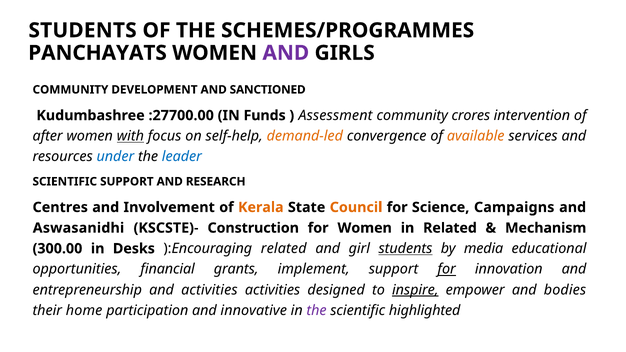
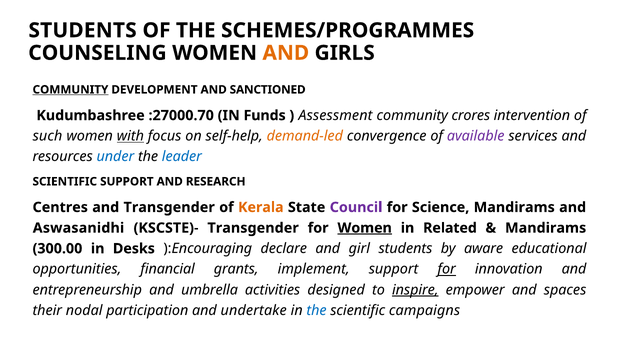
PANCHAYATS: PANCHAYATS -> COUNSELING
AND at (286, 53) colour: purple -> orange
COMMUNITY at (70, 90) underline: none -> present
:27700.00: :27700.00 -> :27000.70
after: after -> such
available colour: orange -> purple
and Involvement: Involvement -> Transgender
Council colour: orange -> purple
Science Campaigns: Campaigns -> Mandirams
KSCSTE)- Construction: Construction -> Transgender
Women at (365, 228) underline: none -> present
Mechanism at (546, 228): Mechanism -> Mandirams
):Encouraging related: related -> declare
students at (405, 249) underline: present -> none
media: media -> aware
and activities: activities -> umbrella
bodies: bodies -> spaces
home: home -> nodal
innovative: innovative -> undertake
the at (316, 311) colour: purple -> blue
highlighted: highlighted -> campaigns
